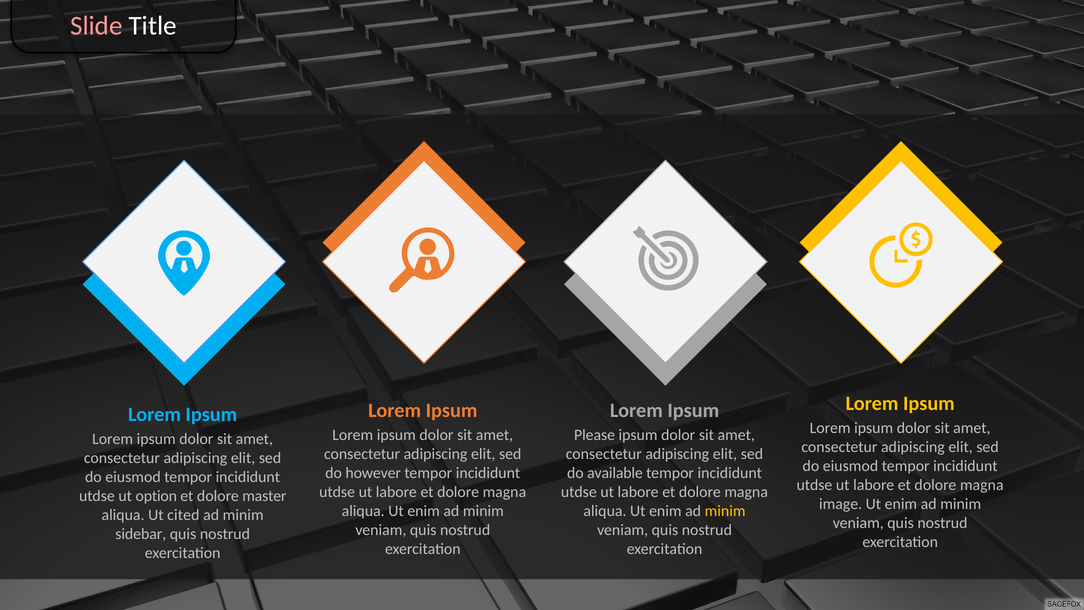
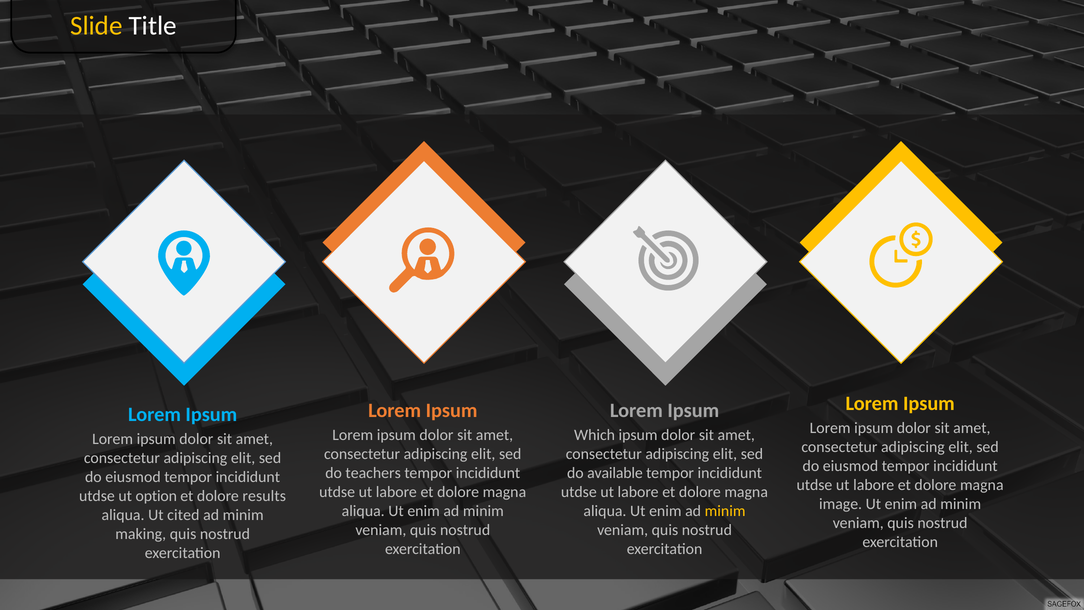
Slide colour: pink -> yellow
Please: Please -> Which
however: however -> teachers
master: master -> results
sidebar: sidebar -> making
